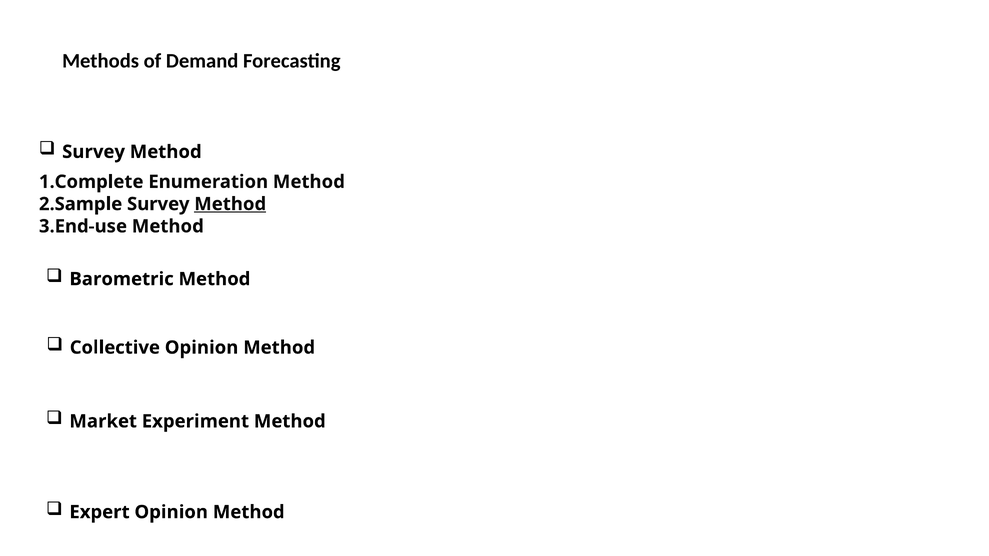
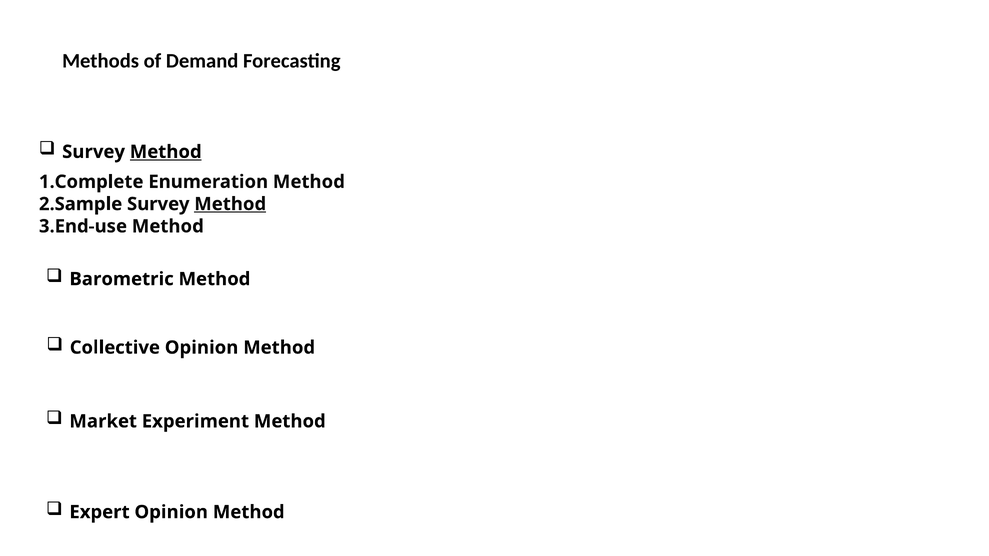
Method at (166, 152) underline: none -> present
